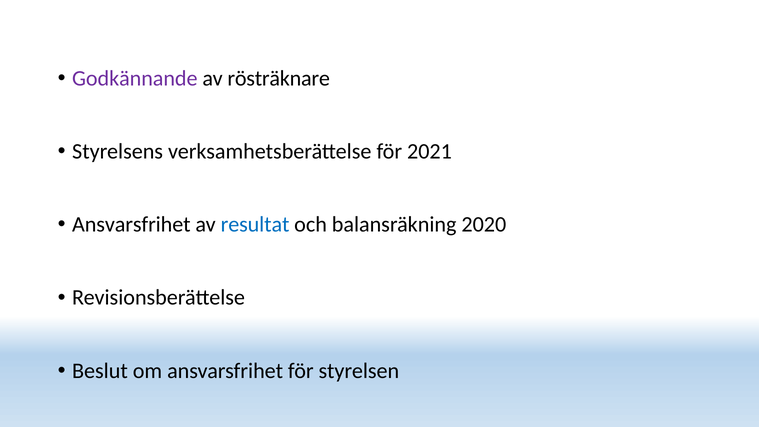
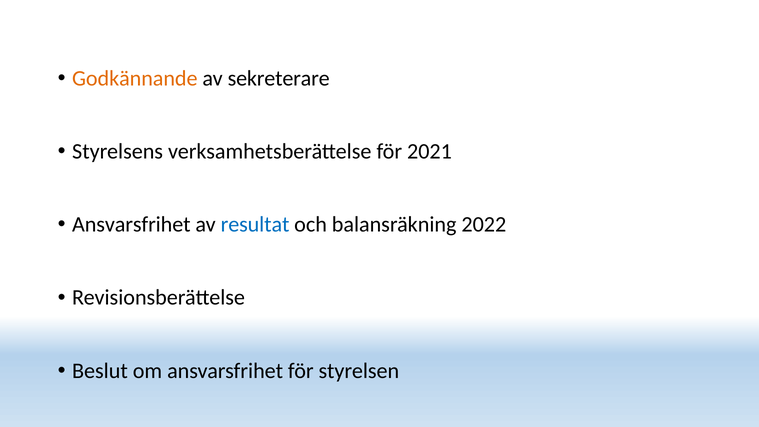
Godkännande colour: purple -> orange
rösträknare: rösträknare -> sekreterare
2020: 2020 -> 2022
